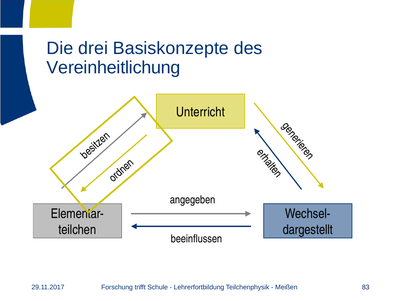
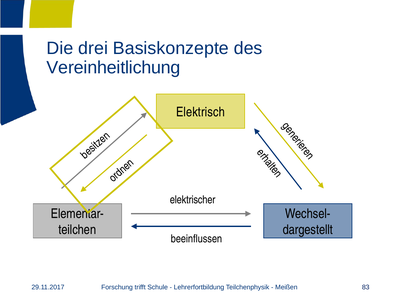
Unterricht: Unterricht -> Elektrisch
angegeben: angegeben -> elektrischer
